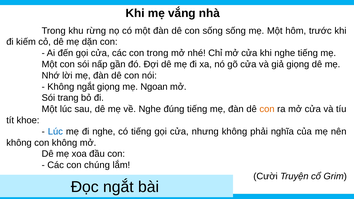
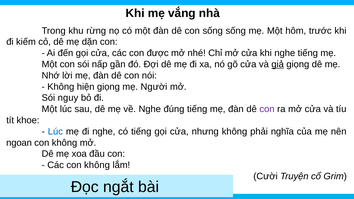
con trong: trong -> được
giả underline: none -> present
Không ngắt: ngắt -> hiện
Ngoan: Ngoan -> Người
trang: trang -> nguy
con at (267, 109) colour: orange -> purple
không at (19, 143): không -> ngoan
Các con chúng: chúng -> không
